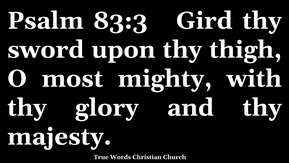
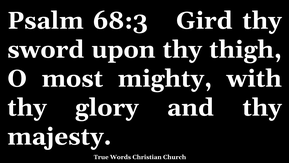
83:3: 83:3 -> 68:3
